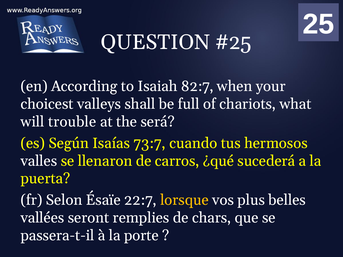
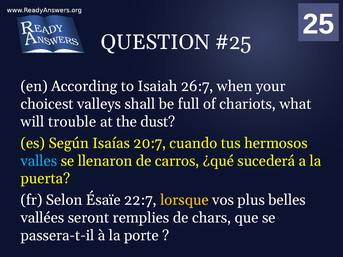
82:7: 82:7 -> 26:7
será: será -> dust
73:7: 73:7 -> 20:7
valles colour: white -> light blue
